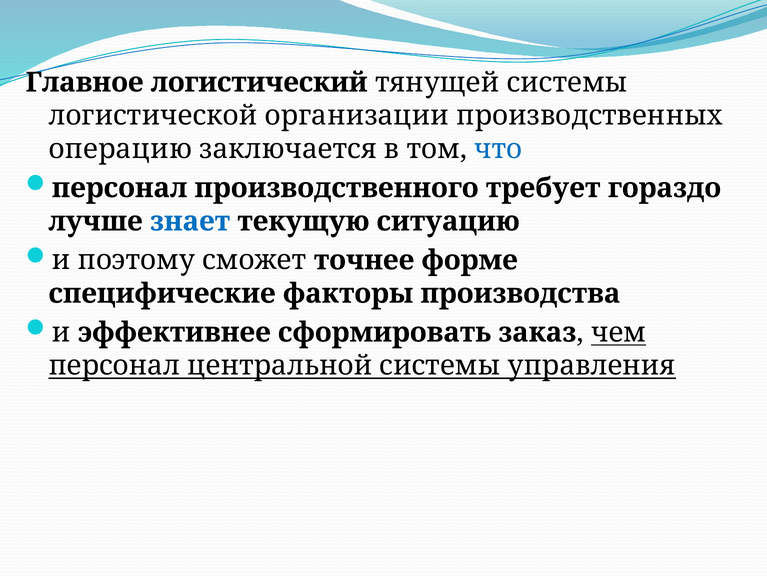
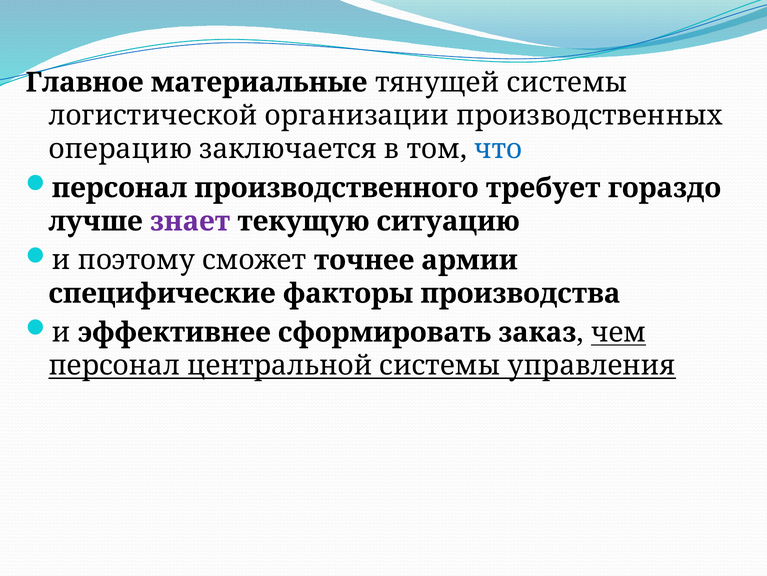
логистический: логистический -> материальные
знает colour: blue -> purple
форме: форме -> армии
